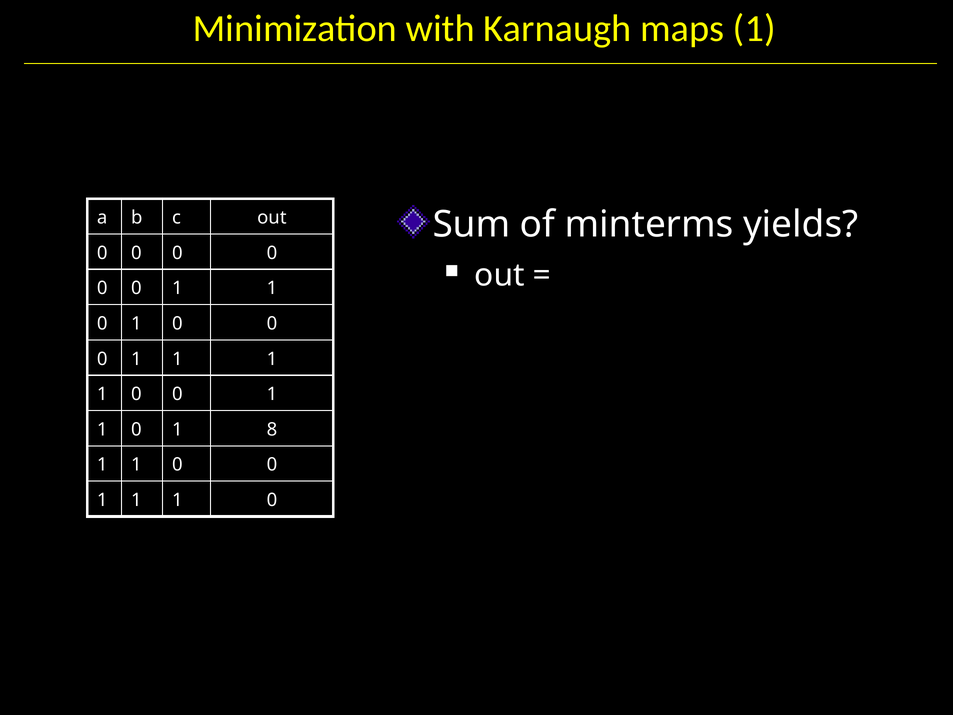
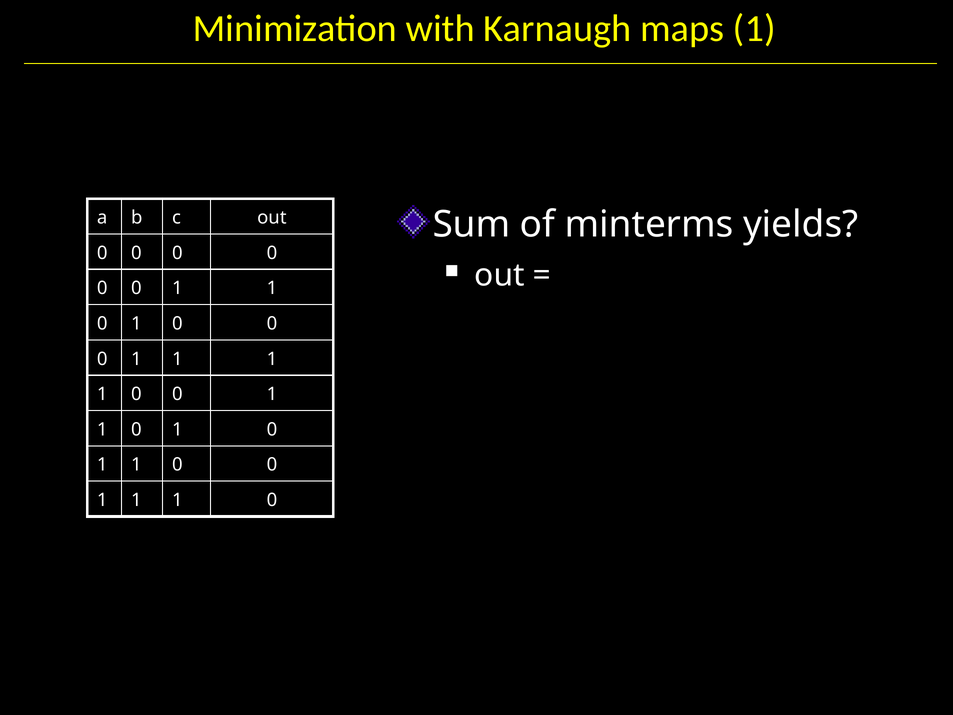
8 at (272, 429): 8 -> 0
